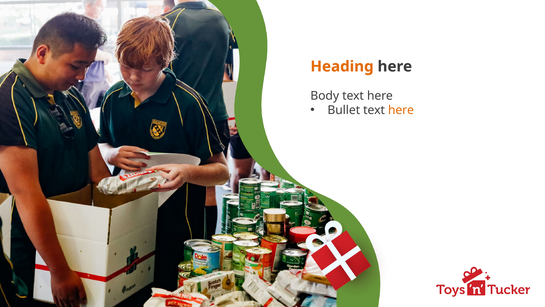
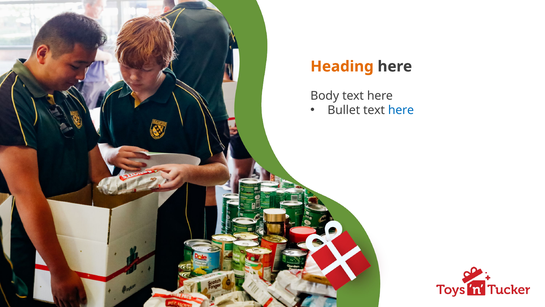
here at (401, 110) colour: orange -> blue
